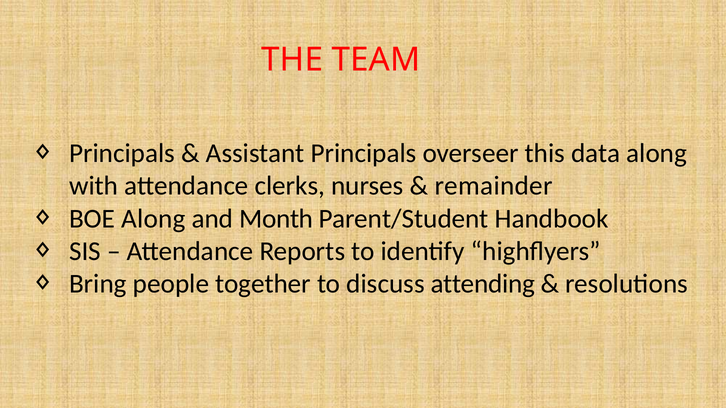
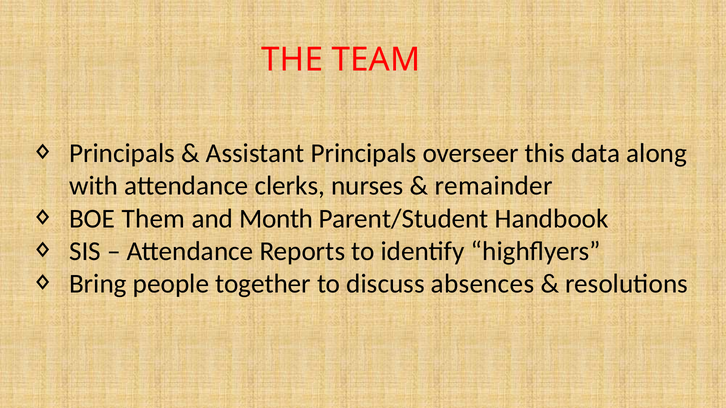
BOE Along: Along -> Them
attending: attending -> absences
